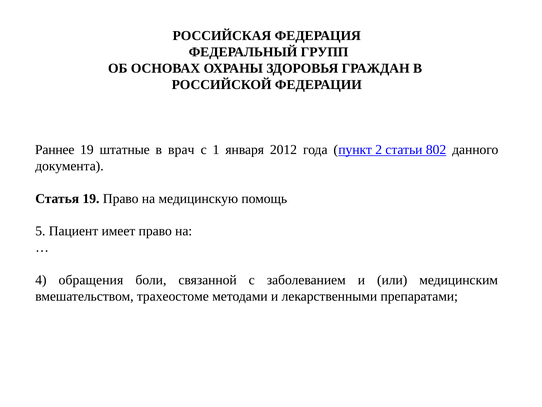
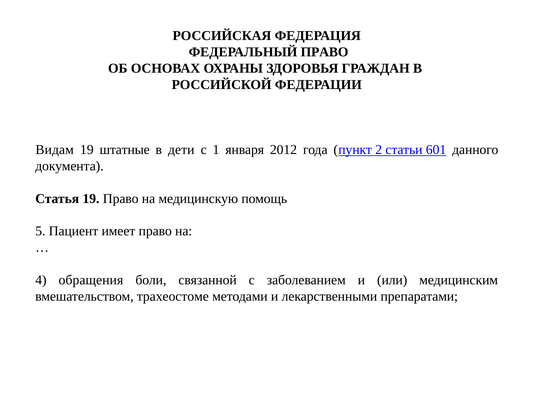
ФЕДЕРАЛЬНЫЙ ГРУПП: ГРУПП -> ПРАВО
Раннее: Раннее -> Видам
врач: врач -> дети
802: 802 -> 601
